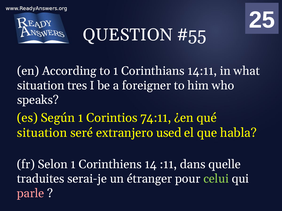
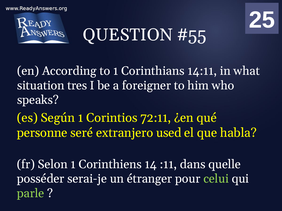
74:11: 74:11 -> 72:11
situation at (42, 133): situation -> personne
traduites: traduites -> posséder
parle colour: pink -> light green
